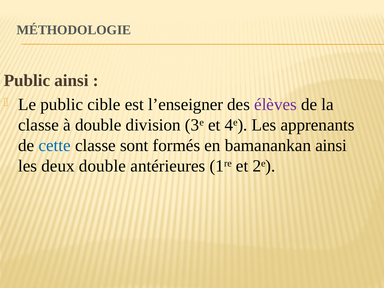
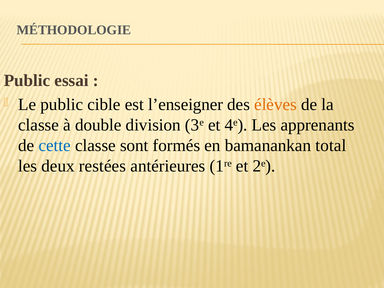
Public ainsi: ainsi -> essai
élèves colour: purple -> orange
bamanankan ainsi: ainsi -> total
deux double: double -> restées
